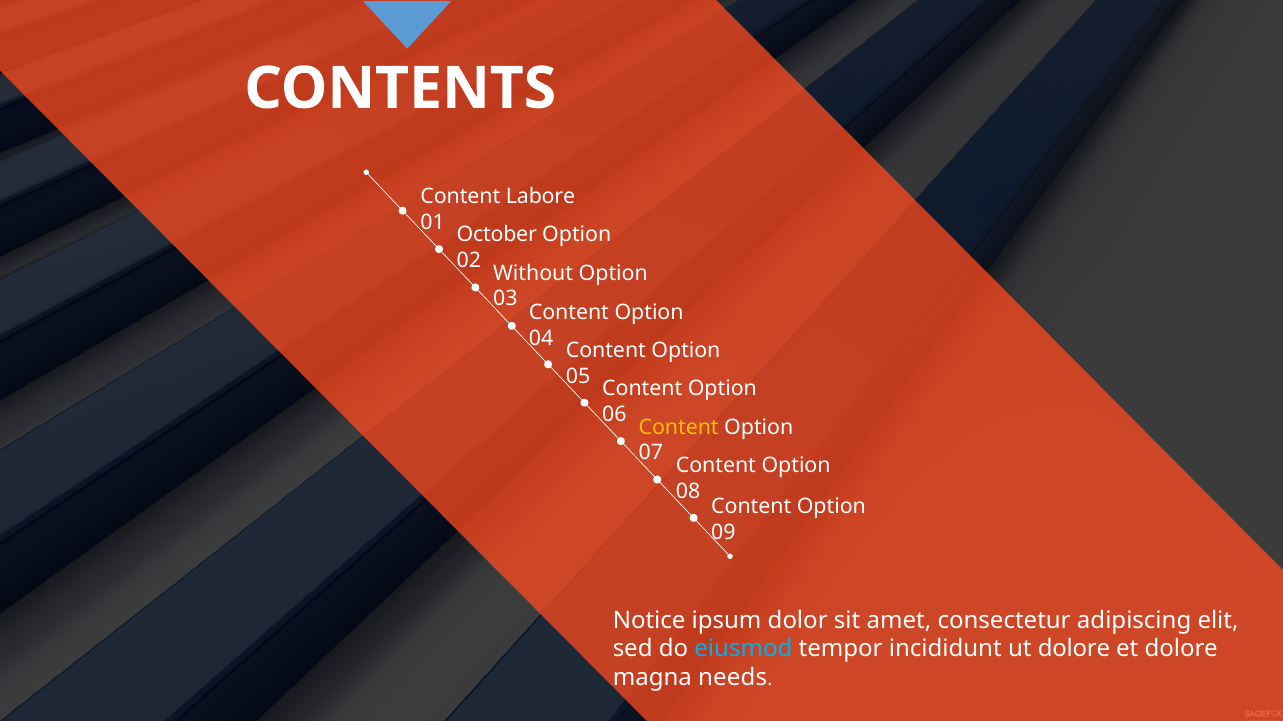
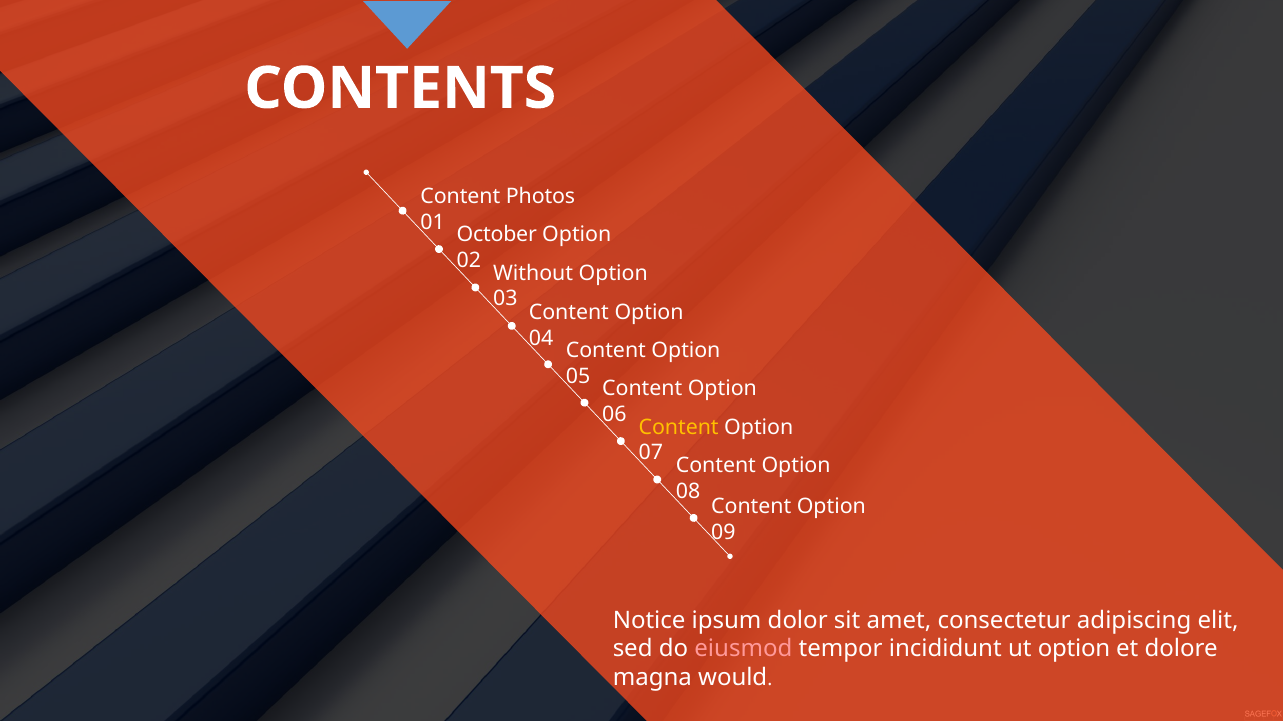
Labore: Labore -> Photos
eiusmod colour: light blue -> pink
ut dolore: dolore -> option
needs: needs -> would
